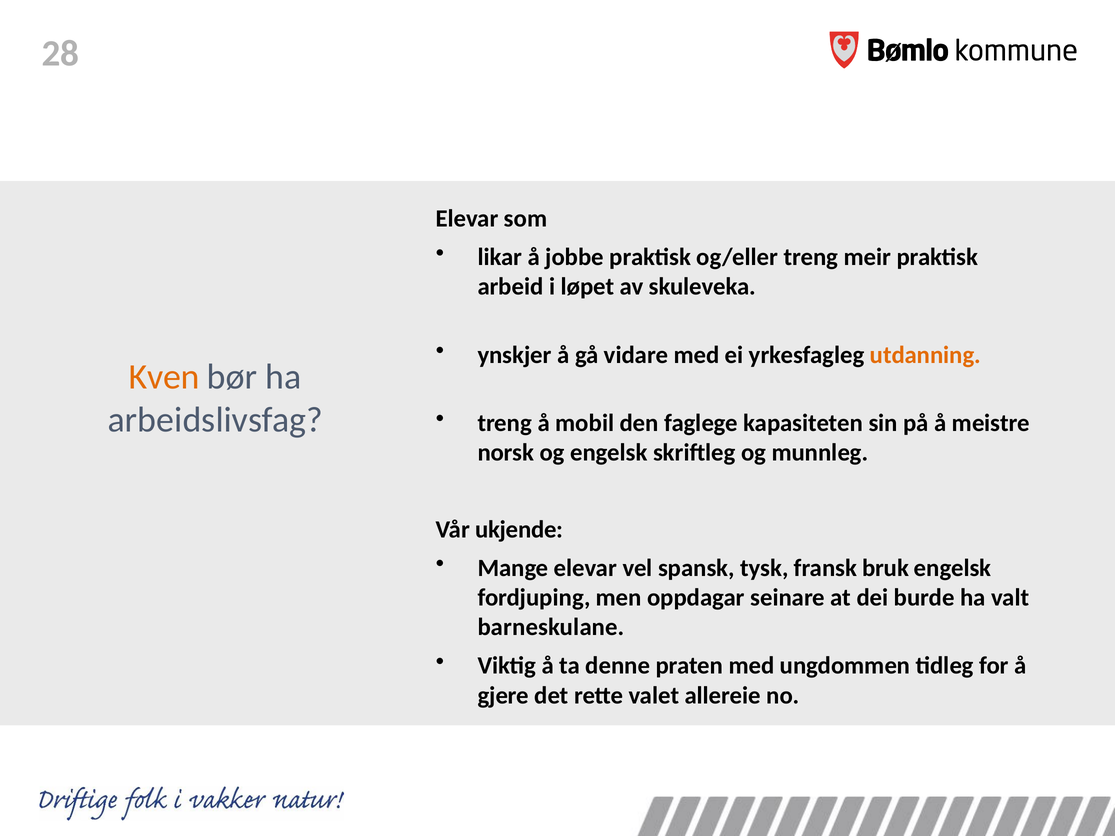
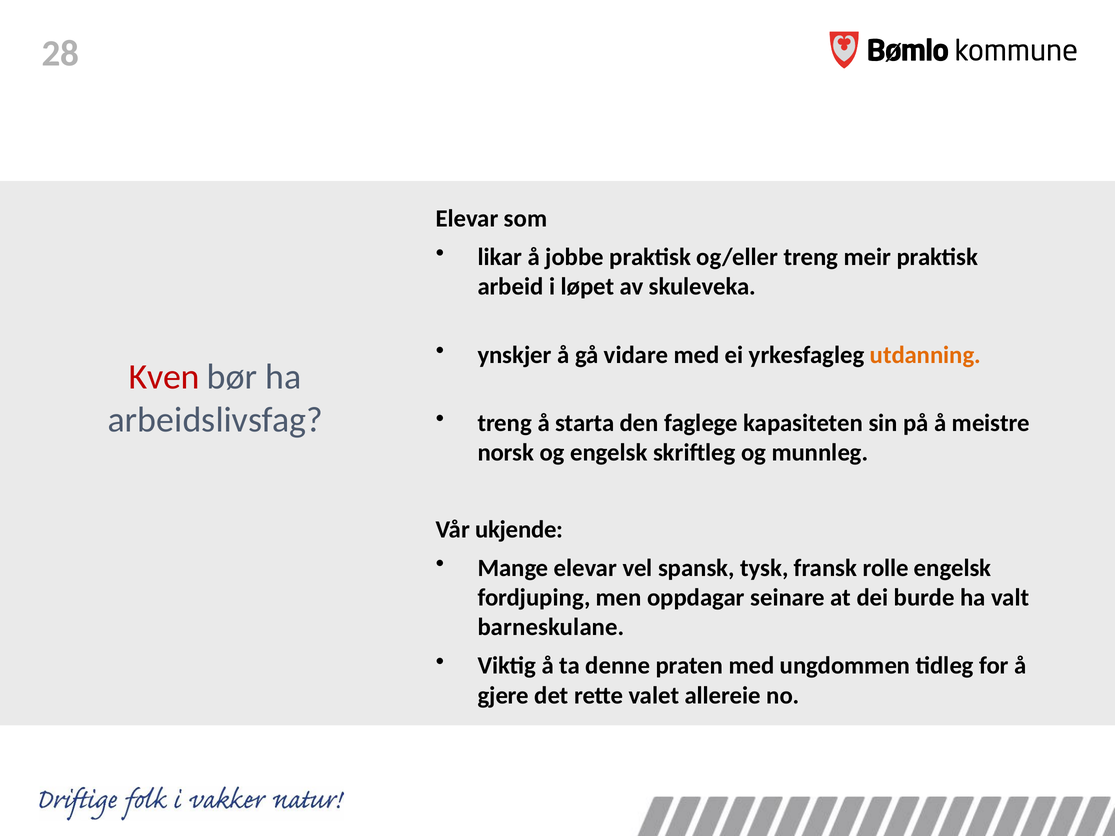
Kven colour: orange -> red
mobil: mobil -> starta
bruk: bruk -> rolle
